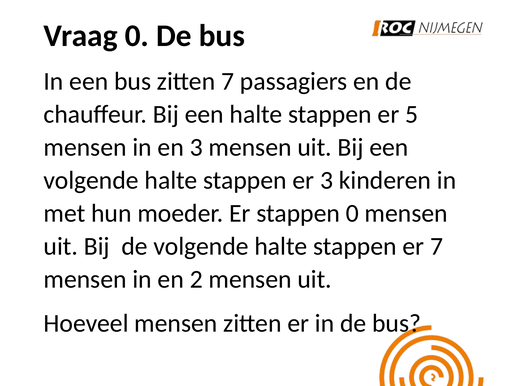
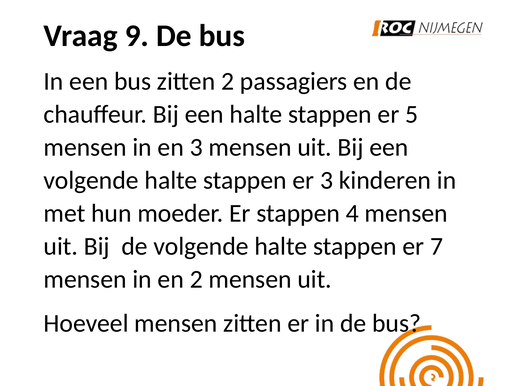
Vraag 0: 0 -> 9
zitten 7: 7 -> 2
stappen 0: 0 -> 4
